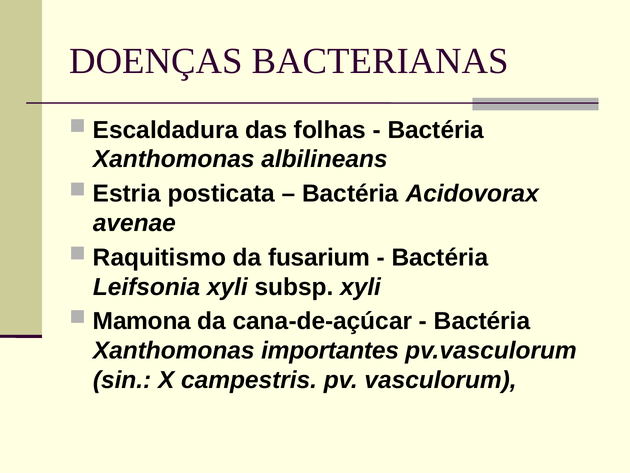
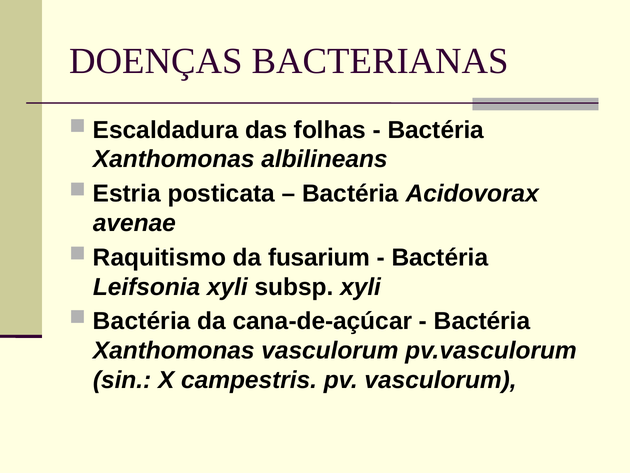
Mamona at (142, 321): Mamona -> Bactéria
Xanthomonas importantes: importantes -> vasculorum
